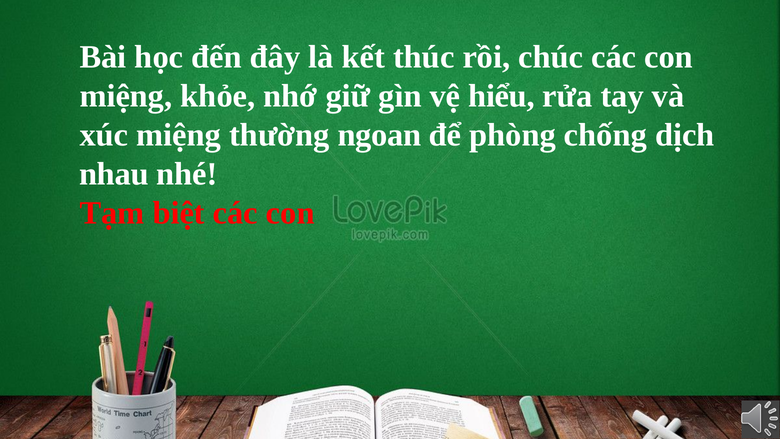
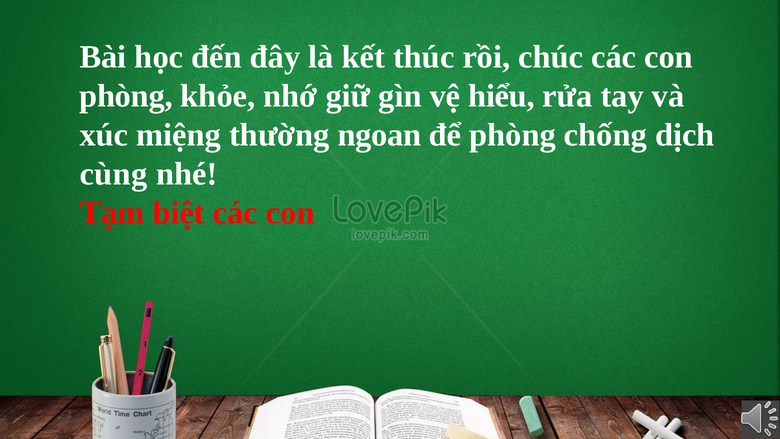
miệng at (126, 96): miệng -> phòng
nhau: nhau -> cùng
